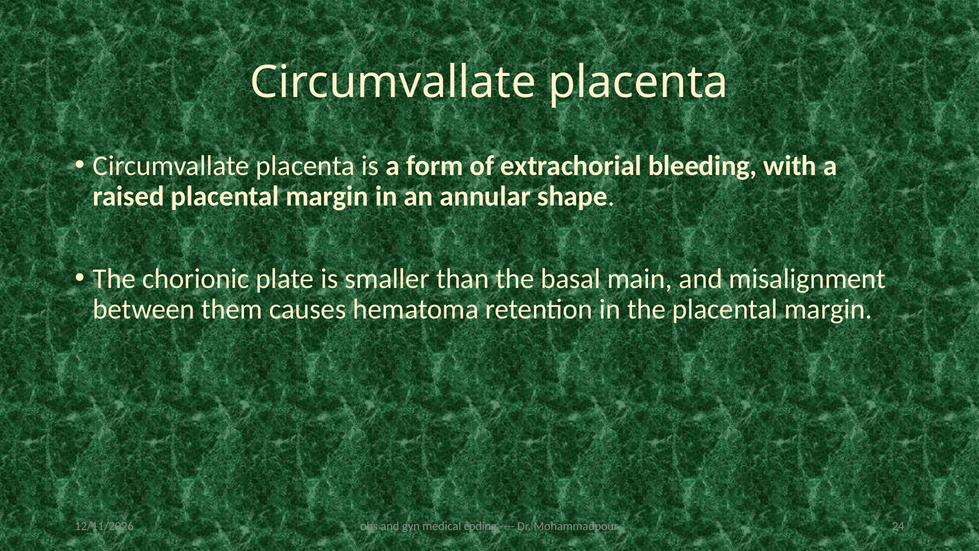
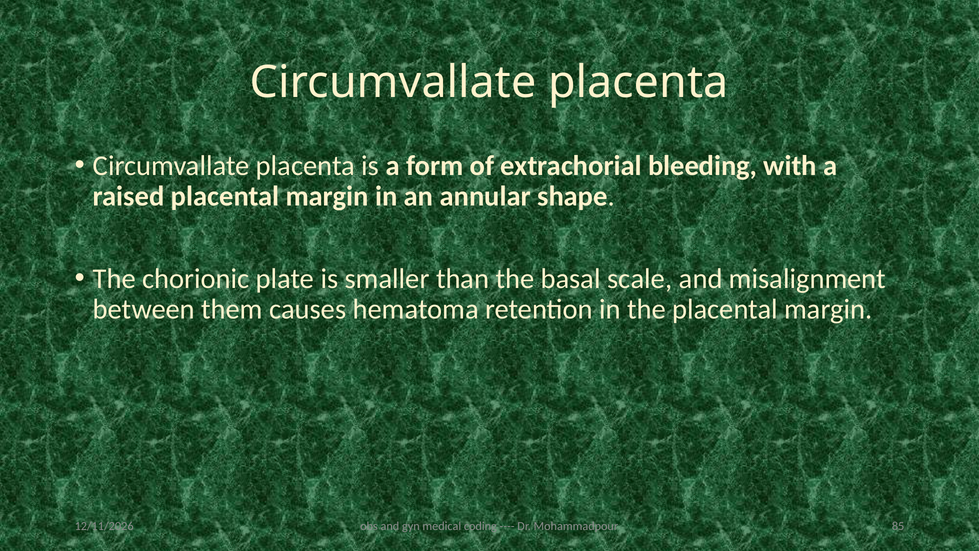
main: main -> scale
24: 24 -> 85
